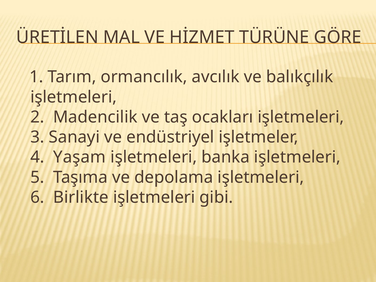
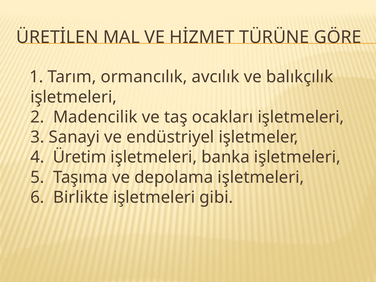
Yaşam: Yaşam -> Üretim
